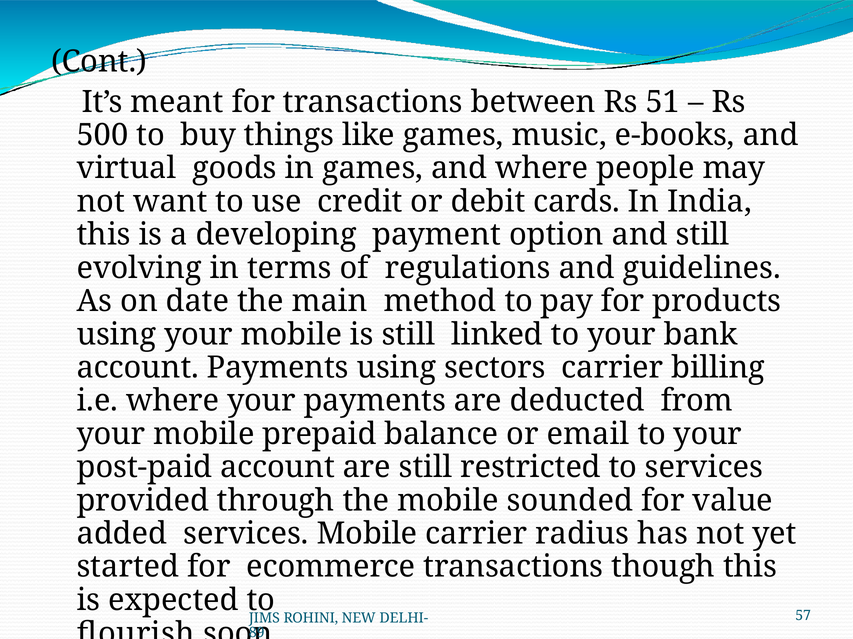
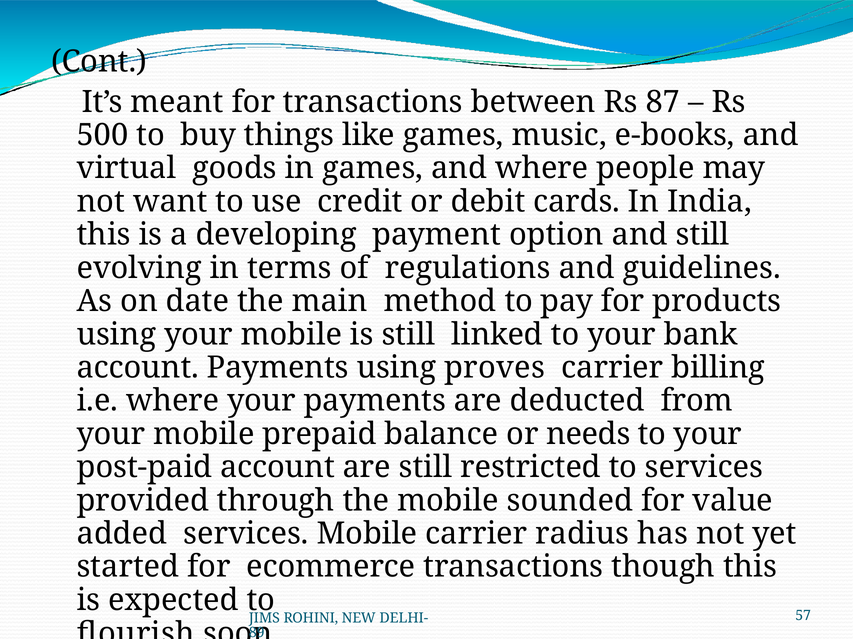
51: 51 -> 87
sectors: sectors -> proves
email: email -> needs
